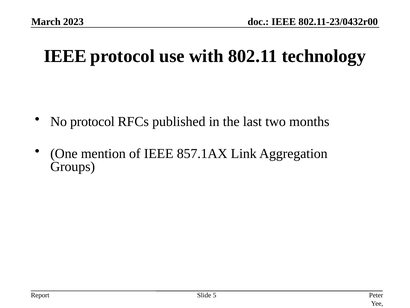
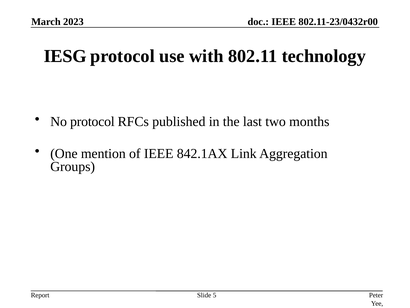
IEEE at (65, 56): IEEE -> IESG
857.1AX: 857.1AX -> 842.1AX
